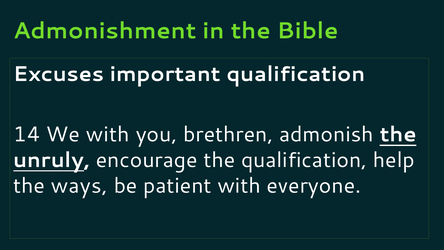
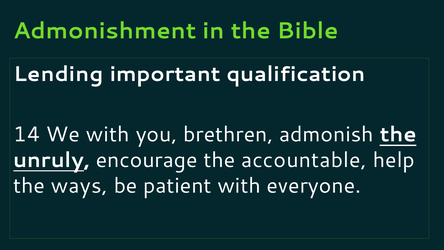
Excuses: Excuses -> Lending
the qualification: qualification -> accountable
